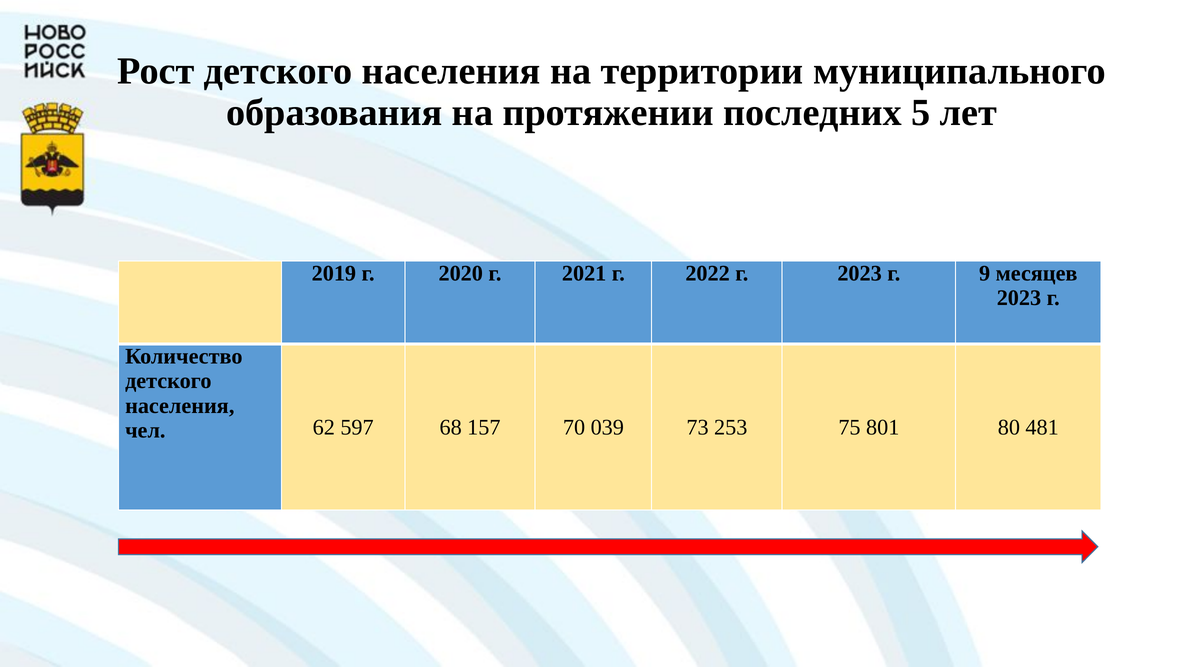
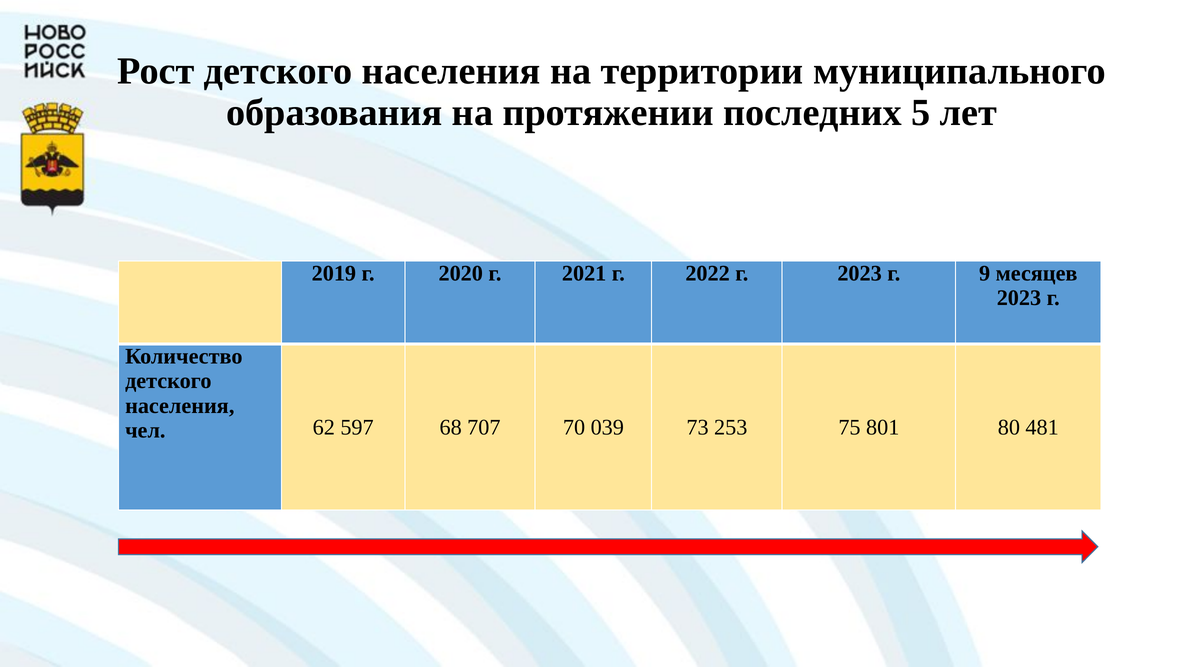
157: 157 -> 707
